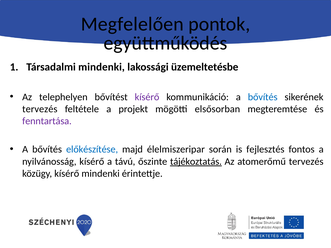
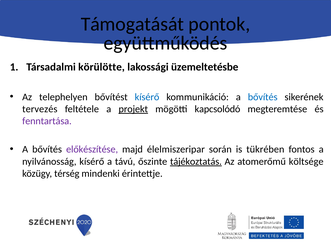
Megfelelően: Megfelelően -> Támogatását
Társadalmi mindenki: mindenki -> körülötte
kísérő at (147, 97) colour: purple -> blue
projekt underline: none -> present
elsősorban: elsősorban -> kapcsolódó
előkészítése colour: blue -> purple
fejlesztés: fejlesztés -> tükrében
atomerőmű tervezés: tervezés -> költsége
közügy kísérő: kísérő -> térség
